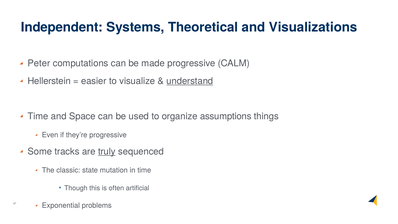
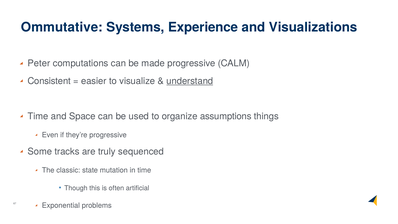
Independent: Independent -> Ommutative
Theoretical: Theoretical -> Experience
Hellerstein: Hellerstein -> Consistent
truly underline: present -> none
